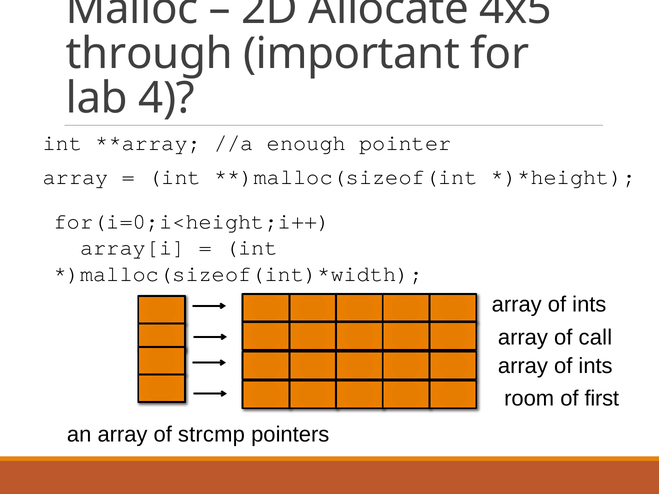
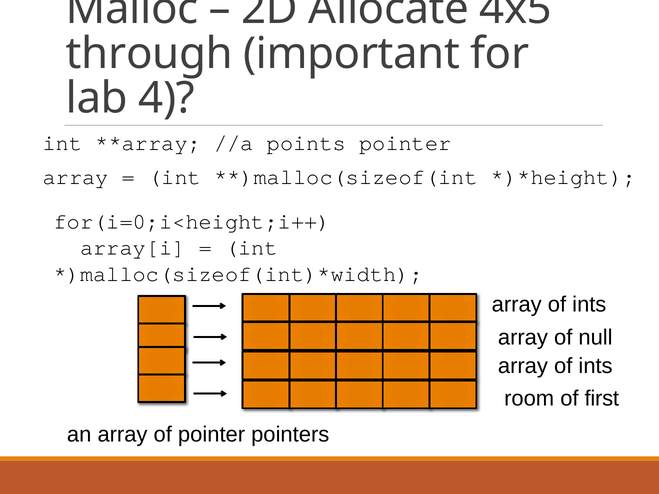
enough: enough -> points
call: call -> null
of strcmp: strcmp -> pointer
